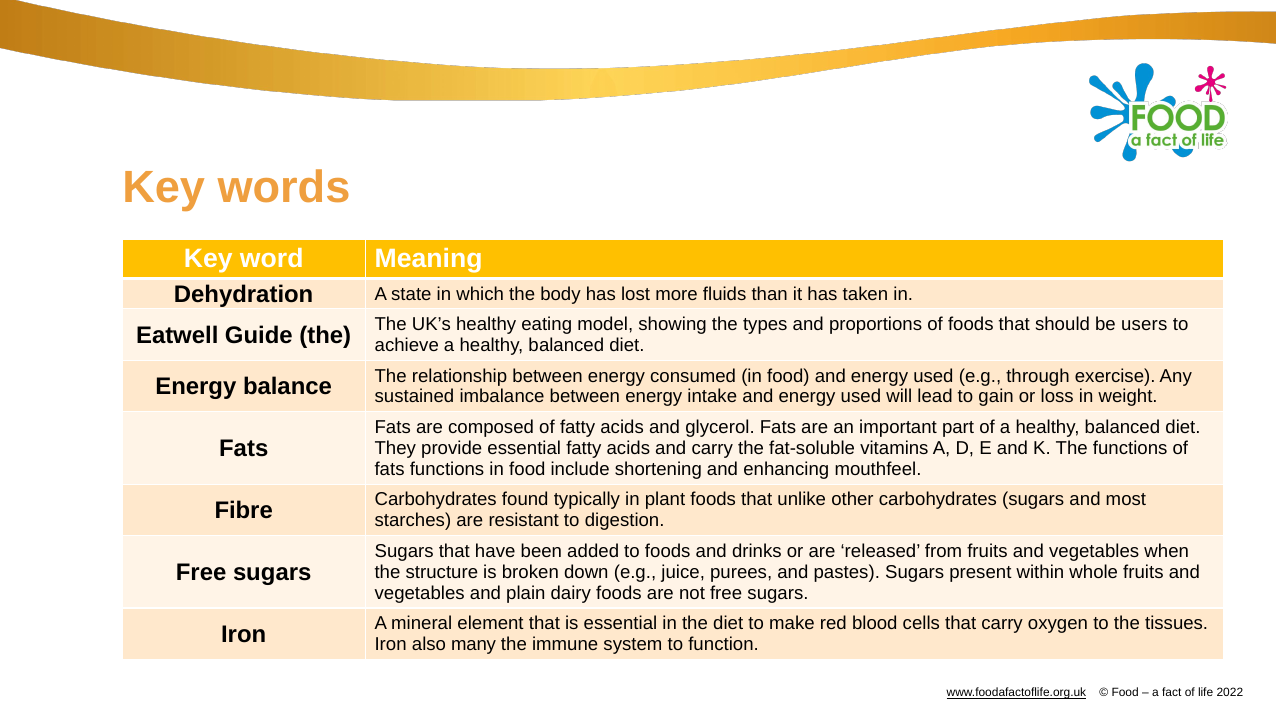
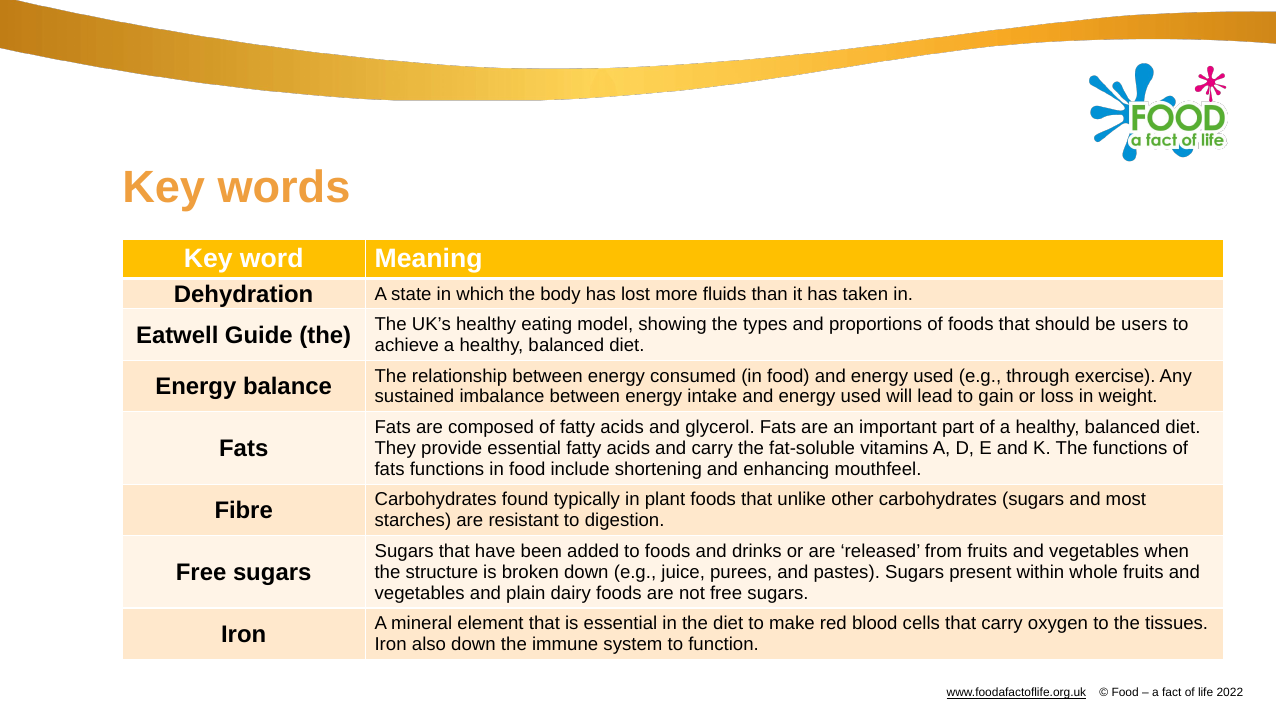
also many: many -> down
